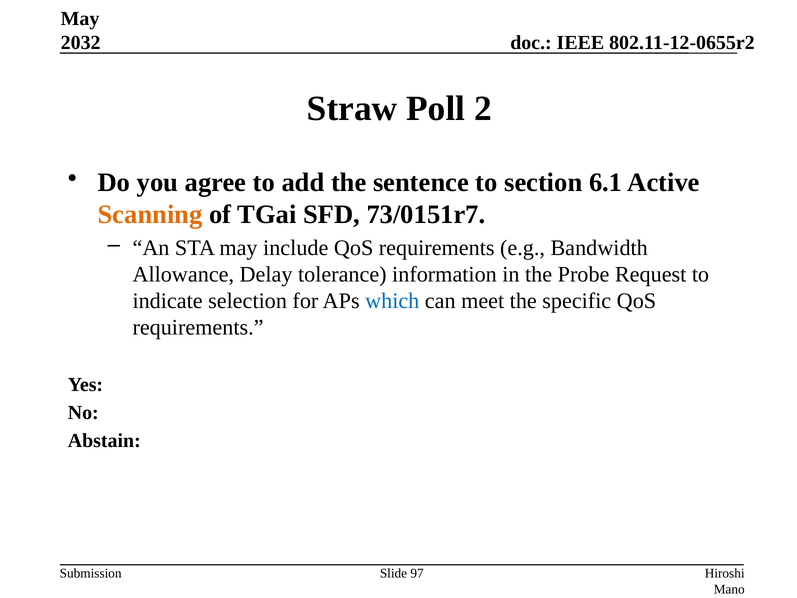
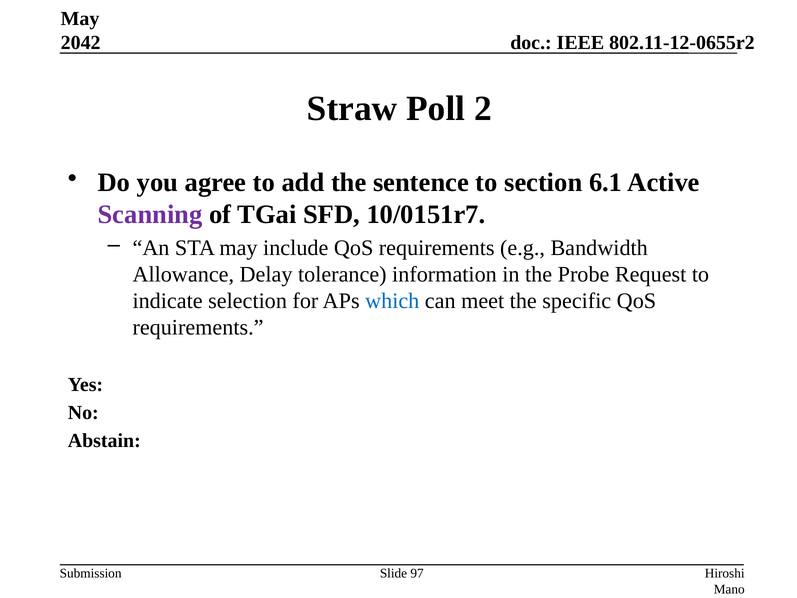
2032: 2032 -> 2042
Scanning colour: orange -> purple
73/0151r7: 73/0151r7 -> 10/0151r7
